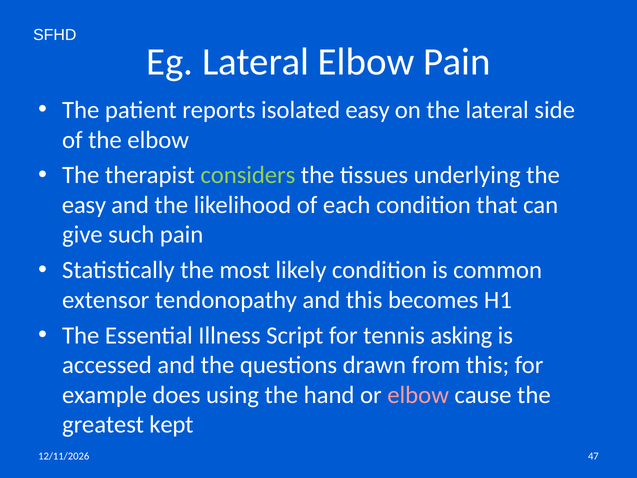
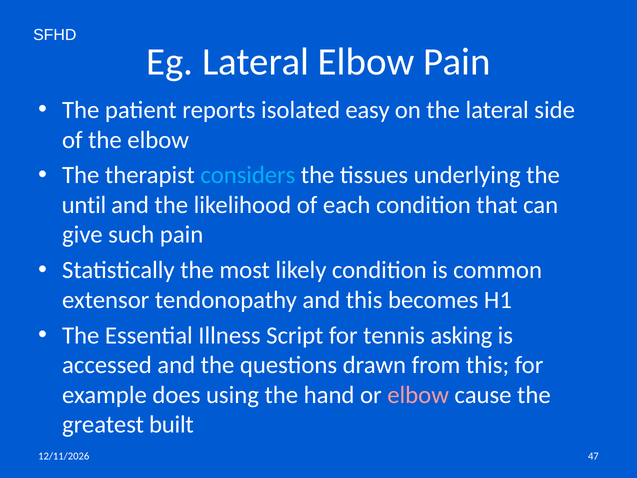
considers colour: light green -> light blue
easy at (84, 205): easy -> until
kept: kept -> built
